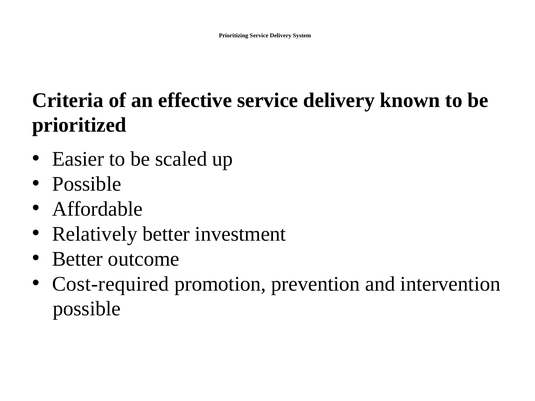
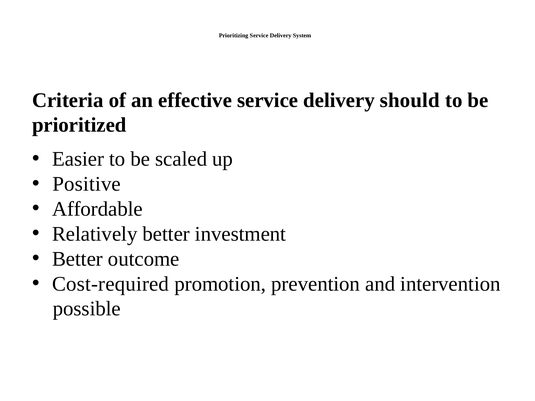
known: known -> should
Possible at (87, 184): Possible -> Positive
